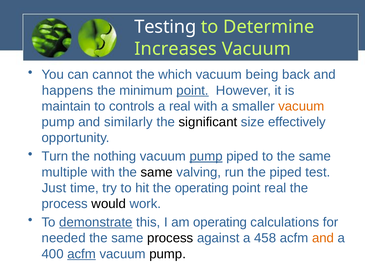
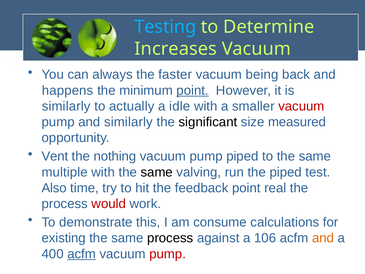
Testing colour: white -> light blue
cannot: cannot -> always
which: which -> faster
maintain at (66, 106): maintain -> similarly
controls: controls -> actually
a real: real -> idle
vacuum at (301, 106) colour: orange -> red
effectively: effectively -> measured
Turn: Turn -> Vent
pump at (206, 156) underline: present -> none
Just: Just -> Also
the operating: operating -> feedback
would colour: black -> red
demonstrate underline: present -> none
am operating: operating -> consume
needed: needed -> existing
458: 458 -> 106
pump at (168, 254) colour: black -> red
